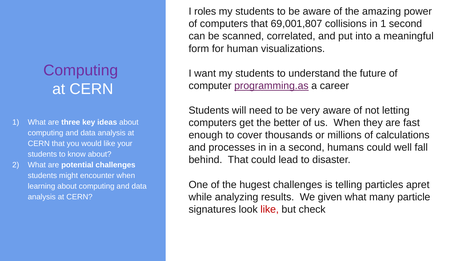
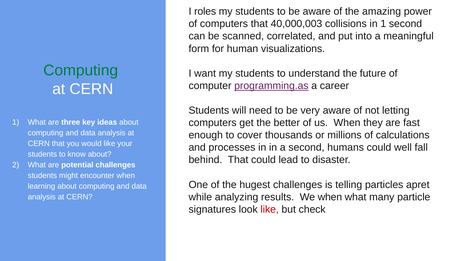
69,001,807: 69,001,807 -> 40,000,003
Computing at (81, 70) colour: purple -> green
We given: given -> when
